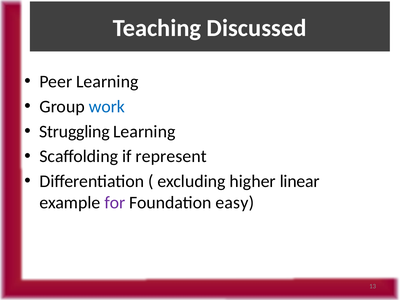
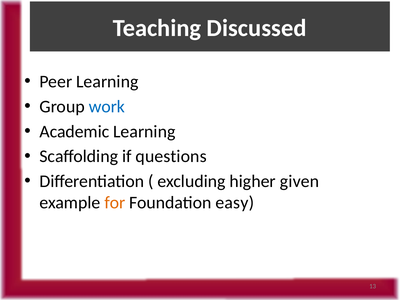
Struggling: Struggling -> Academic
represent: represent -> questions
linear: linear -> given
for colour: purple -> orange
